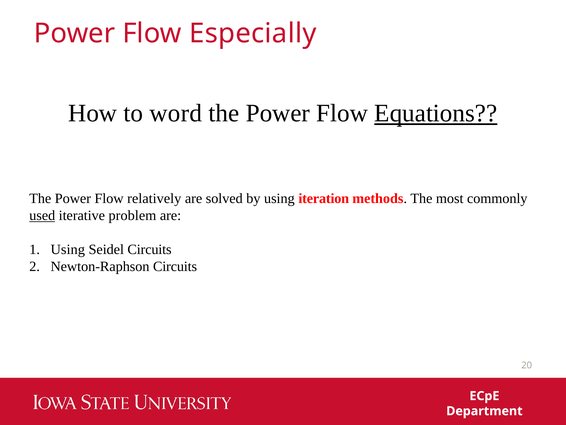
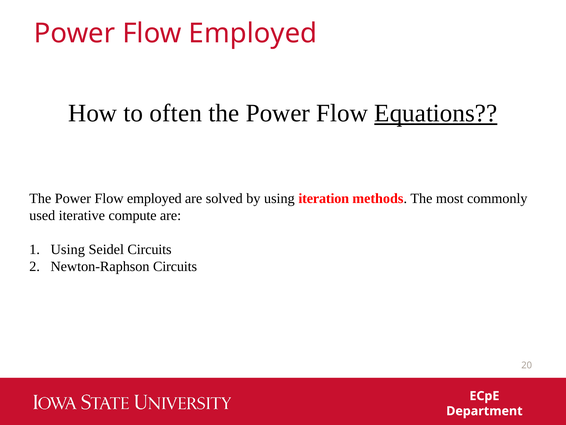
Especially at (253, 33): Especially -> Employed
word: word -> often
The Power Flow relatively: relatively -> employed
used underline: present -> none
problem: problem -> compute
